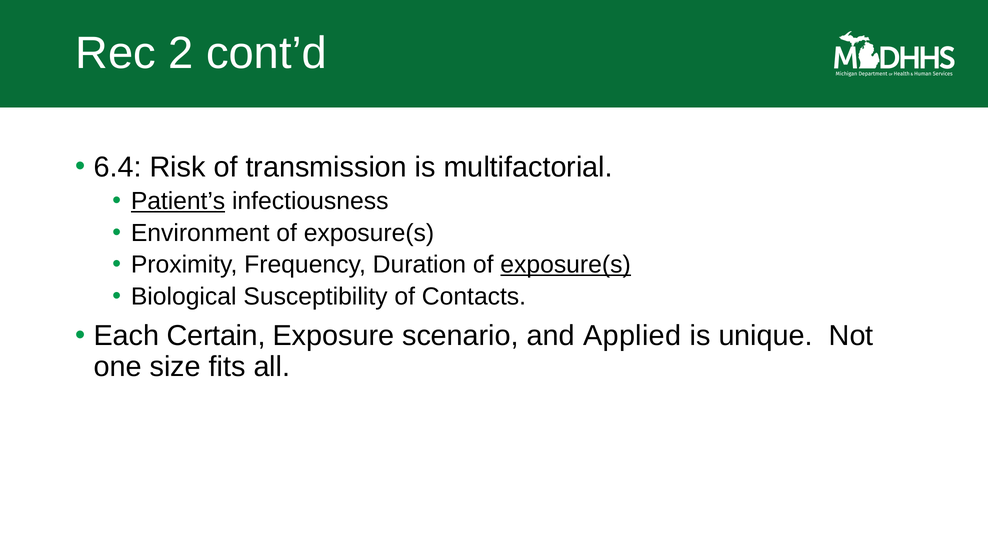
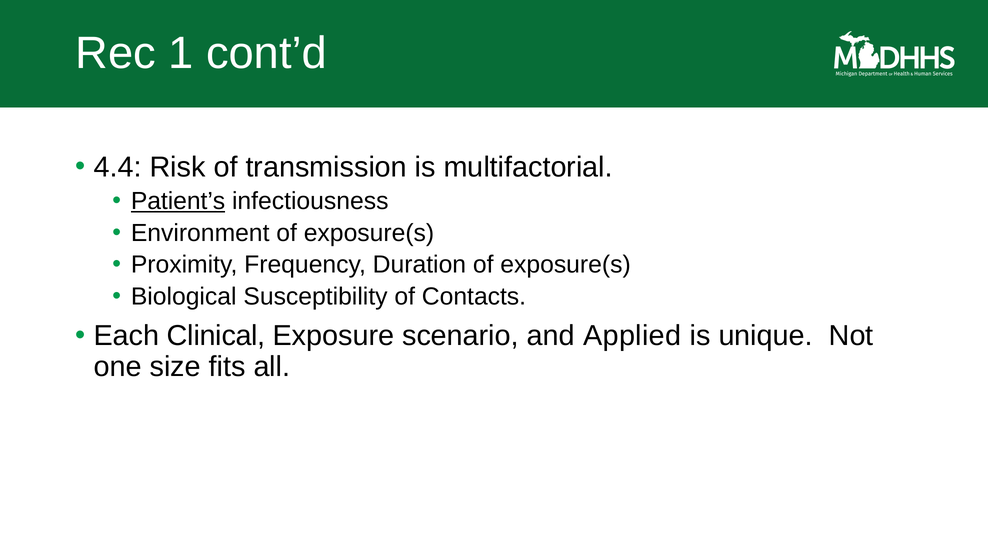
2: 2 -> 1
6.4: 6.4 -> 4.4
exposure(s at (566, 265) underline: present -> none
Certain: Certain -> Clinical
